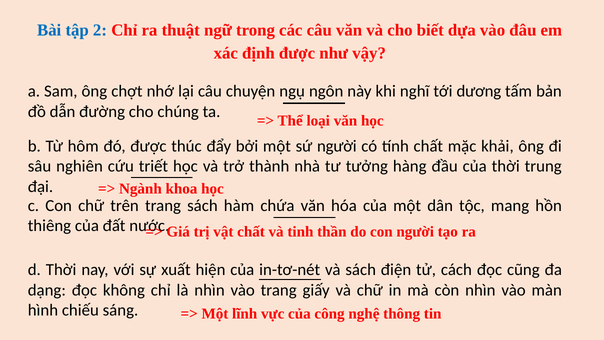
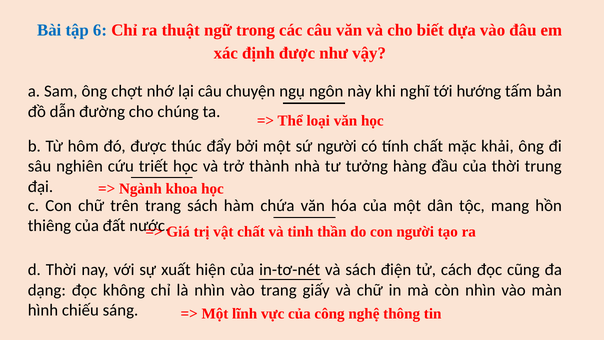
2: 2 -> 6
dương: dương -> hướng
